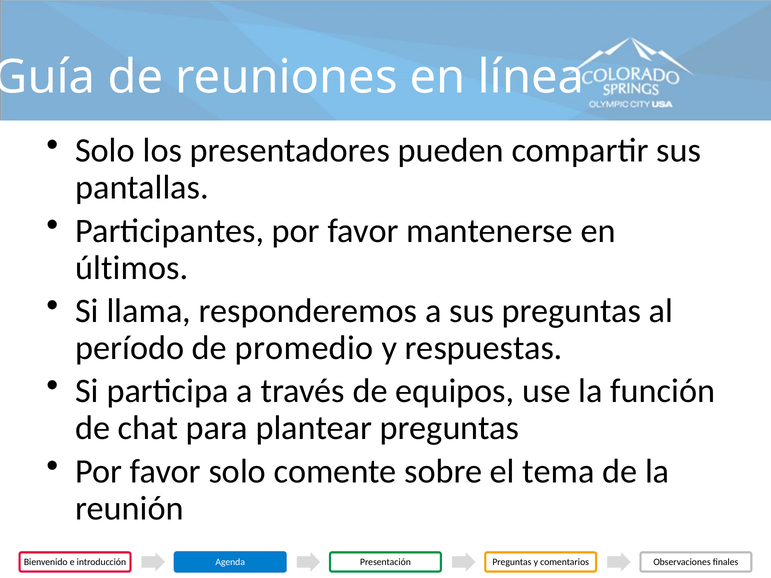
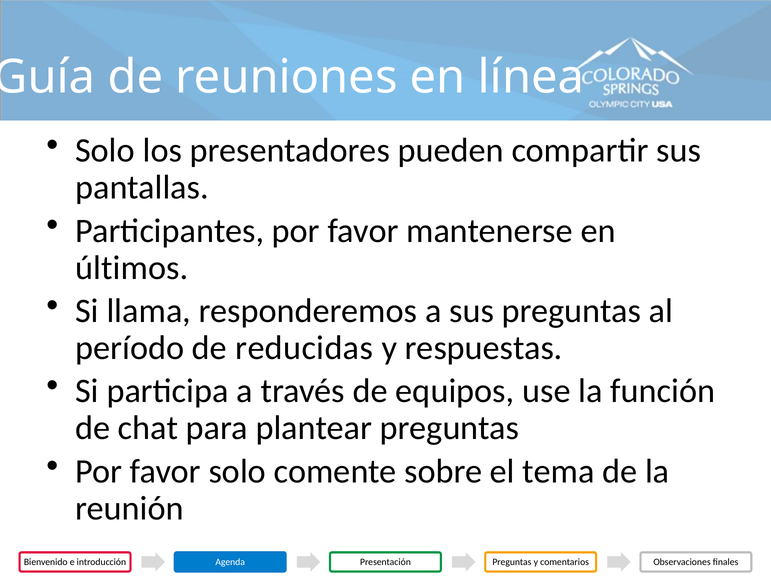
promedio: promedio -> reducidas
